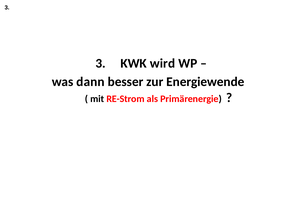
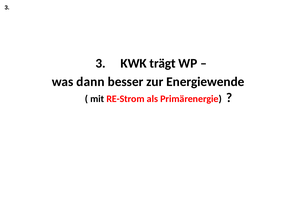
wird: wird -> trägt
